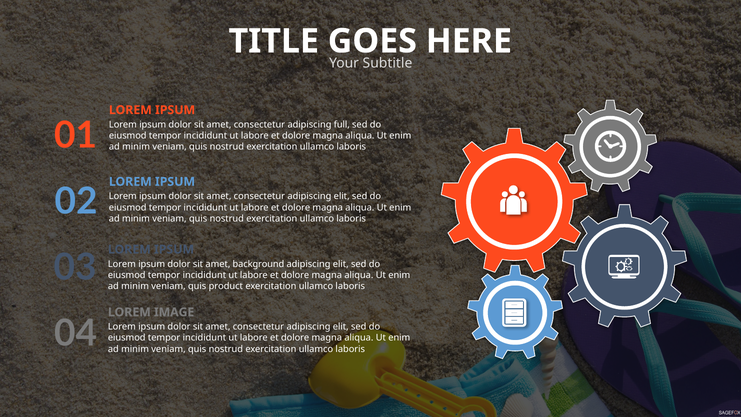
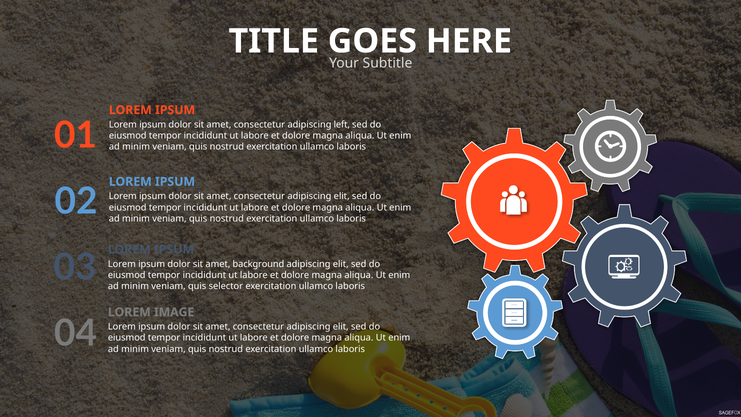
full: full -> left
product: product -> selector
